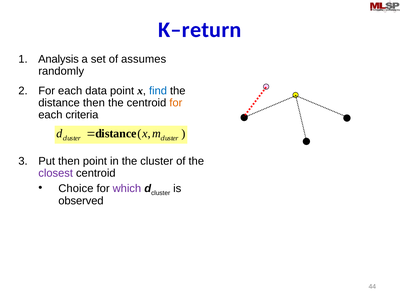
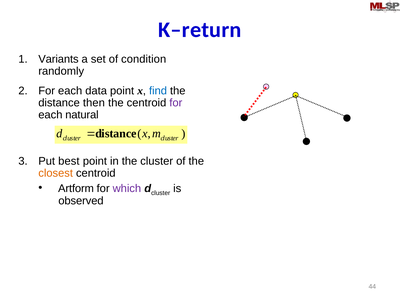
Analysis: Analysis -> Variants
assumes: assumes -> condition
for at (176, 103) colour: orange -> purple
criteria: criteria -> natural
Put then: then -> best
closest colour: purple -> orange
Choice: Choice -> Artform
